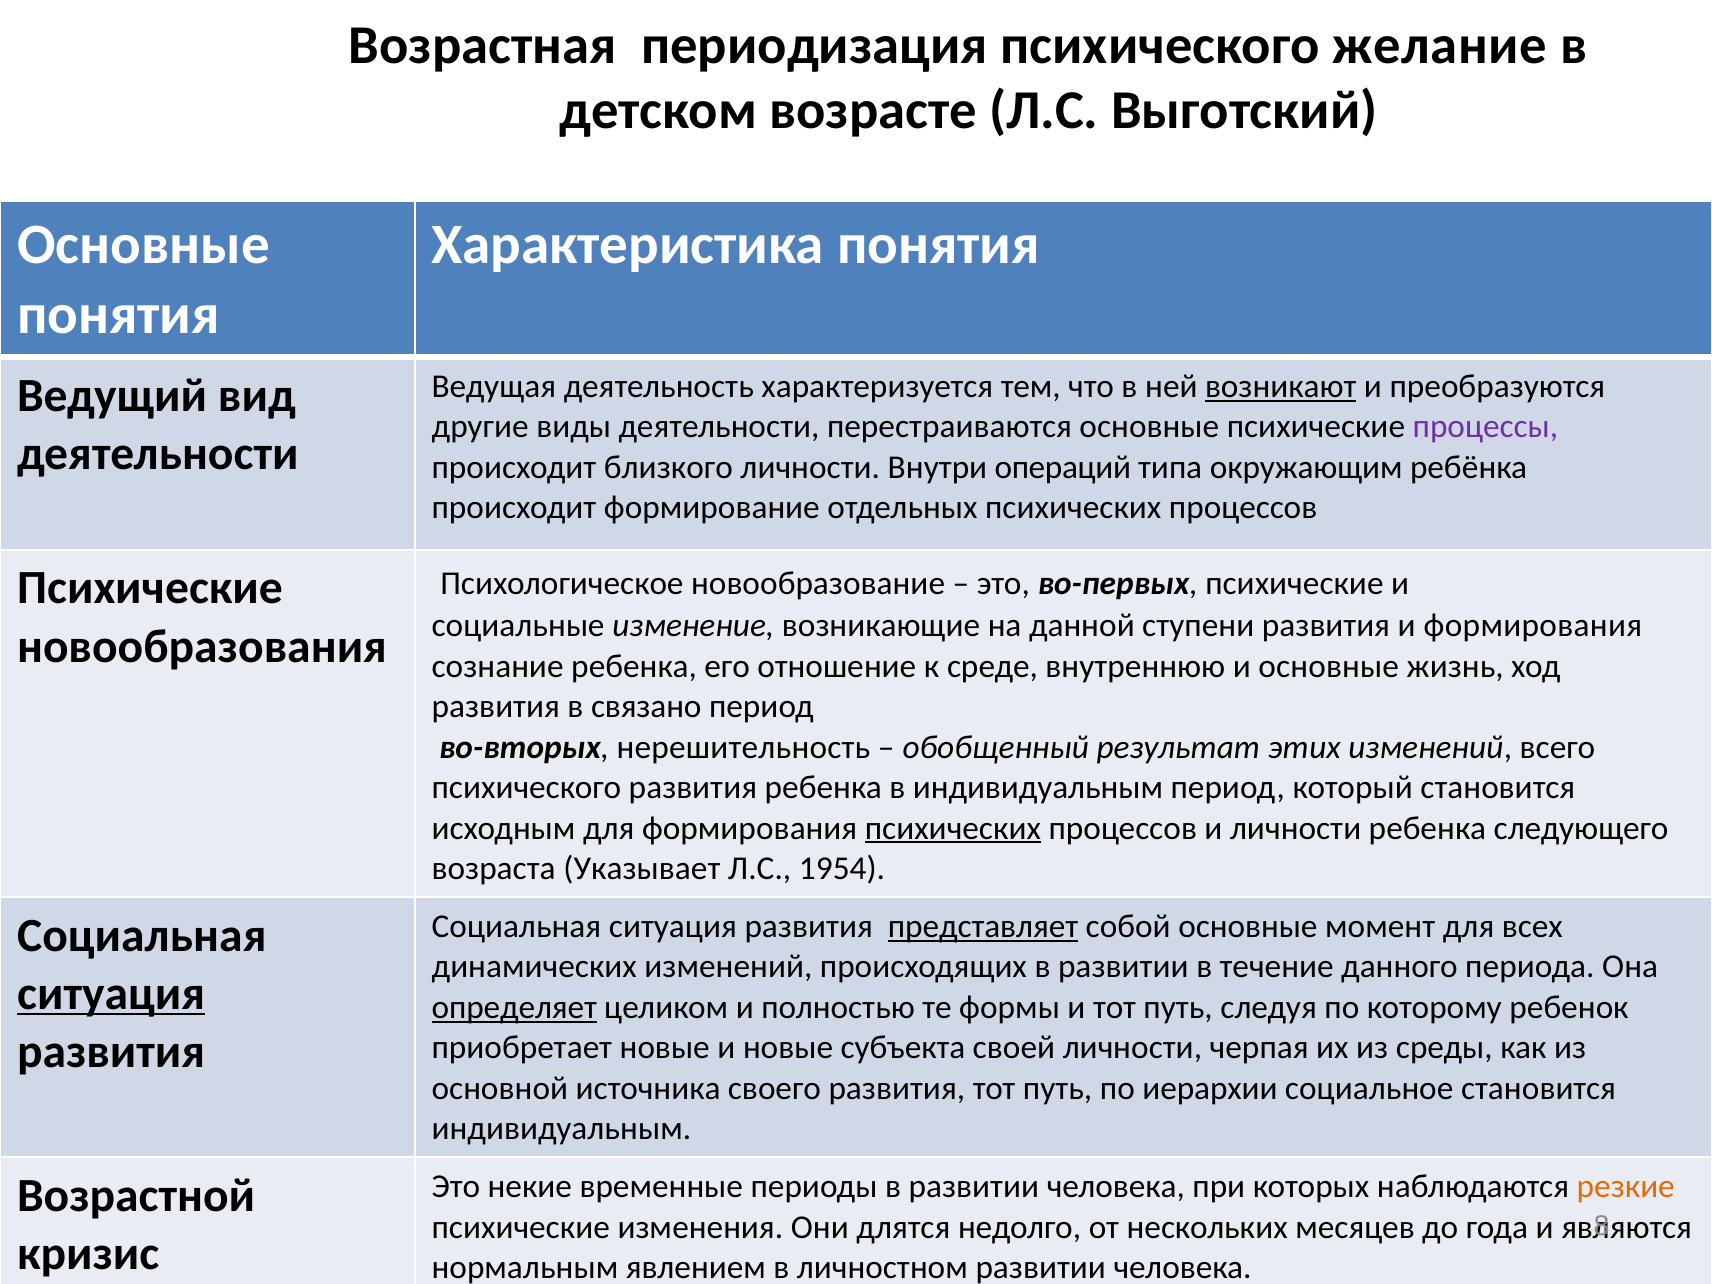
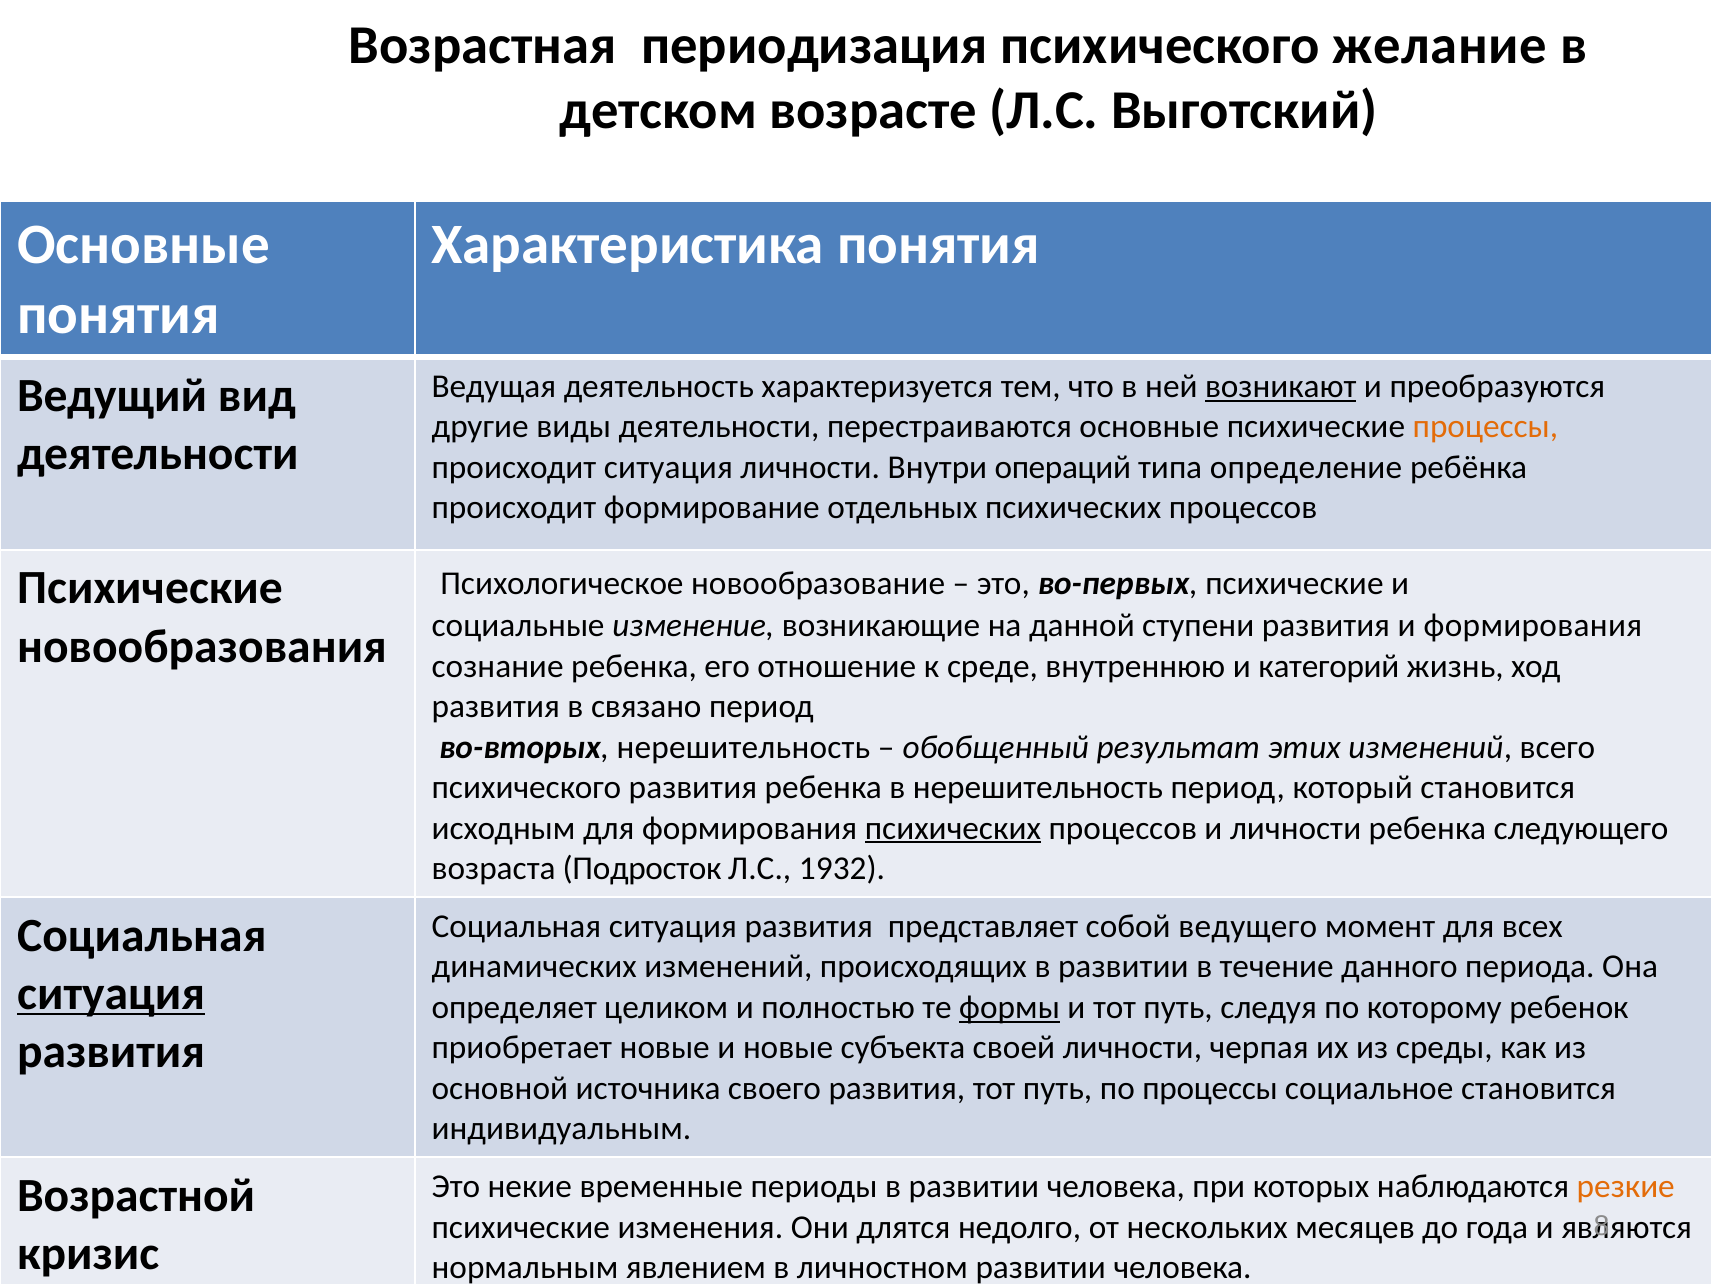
процессы at (1485, 427) colour: purple -> orange
происходит близкого: близкого -> ситуация
окружающим: окружающим -> определение
и основные: основные -> категорий
в индивидуальным: индивидуальным -> нерешительность
Указывает: Указывает -> Подросток
1954: 1954 -> 1932
представляет underline: present -> none
собой основные: основные -> ведущего
определяет underline: present -> none
формы underline: none -> present
по иерархии: иерархии -> процессы
